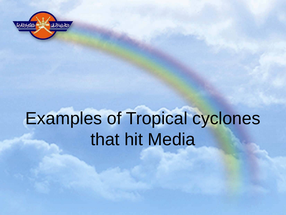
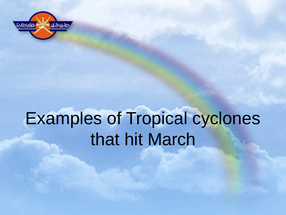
Media: Media -> March
